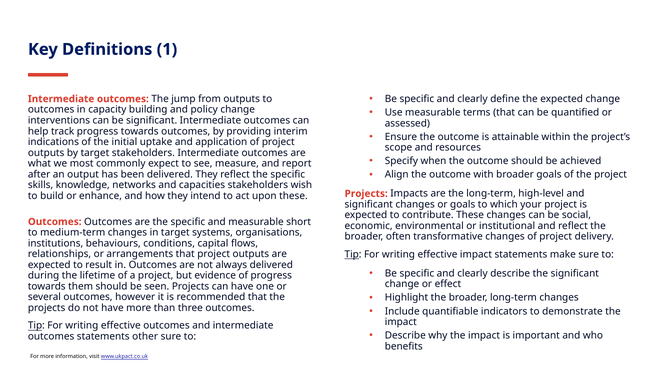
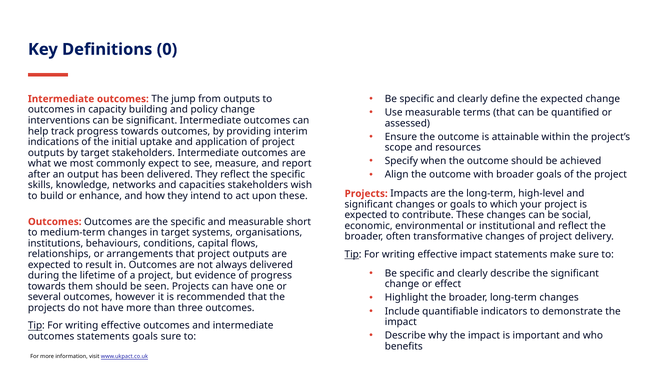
1: 1 -> 0
statements other: other -> goals
